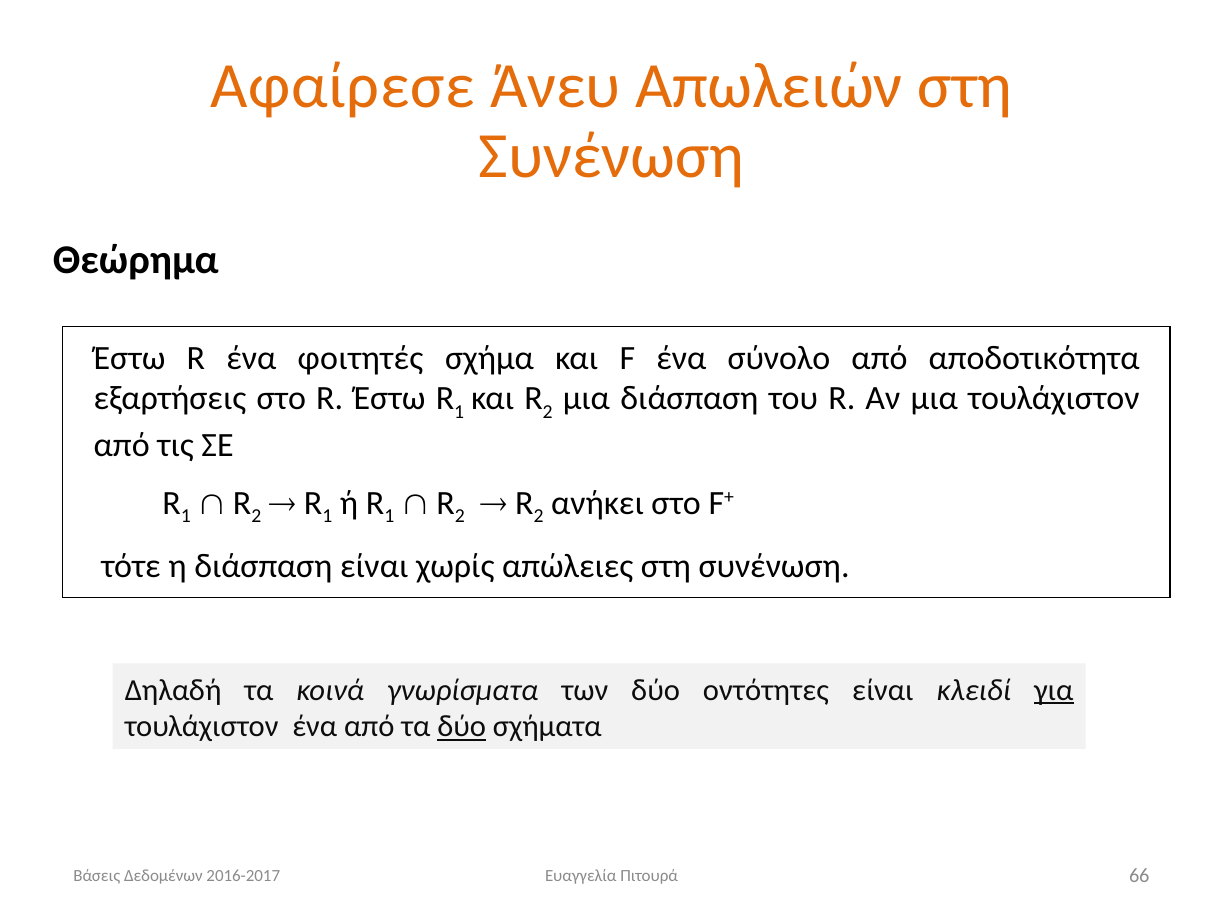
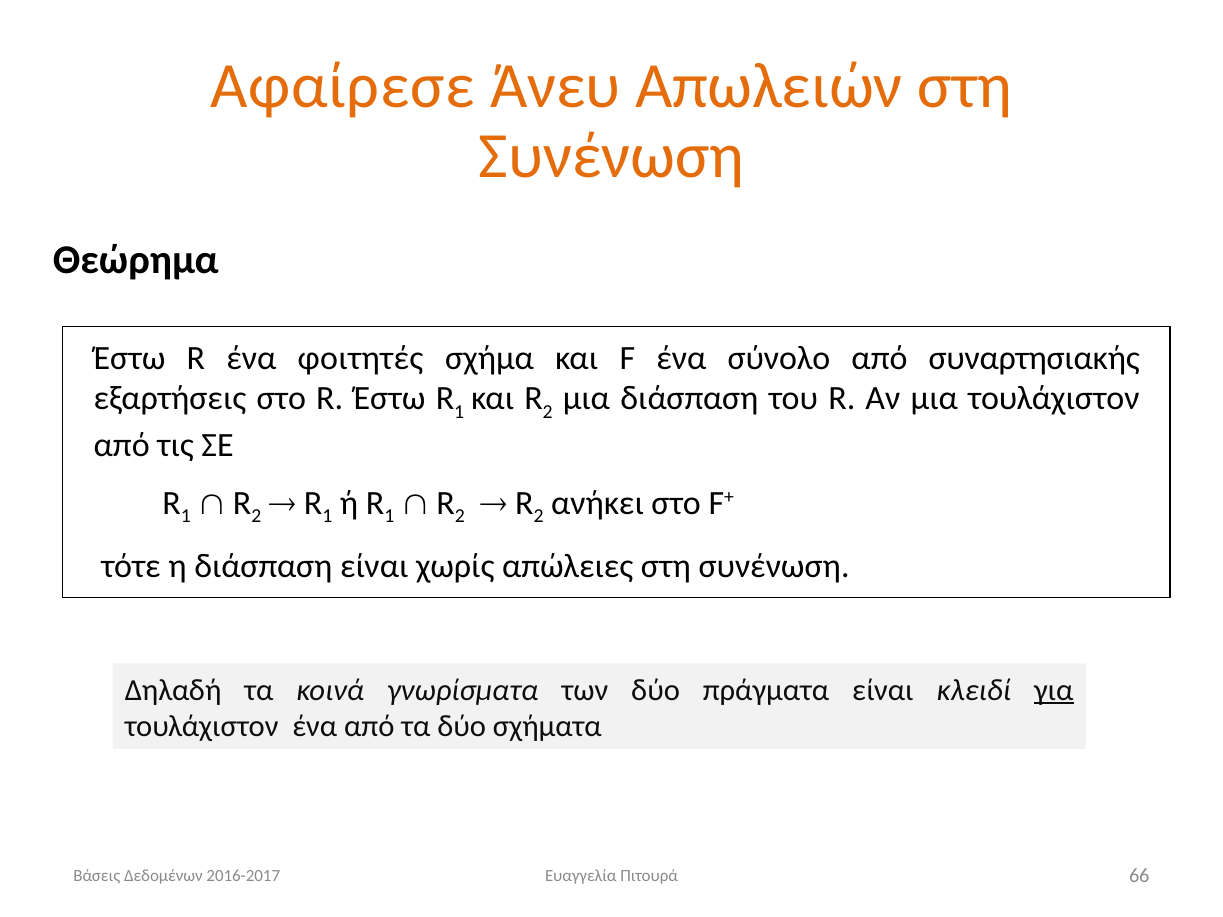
αποδοτικότητα: αποδοτικότητα -> συναρτησιακής
οντότητες: οντότητες -> πράγματα
δύο at (462, 727) underline: present -> none
